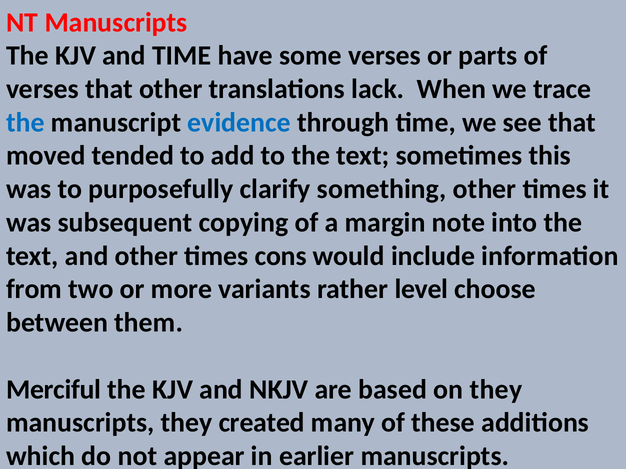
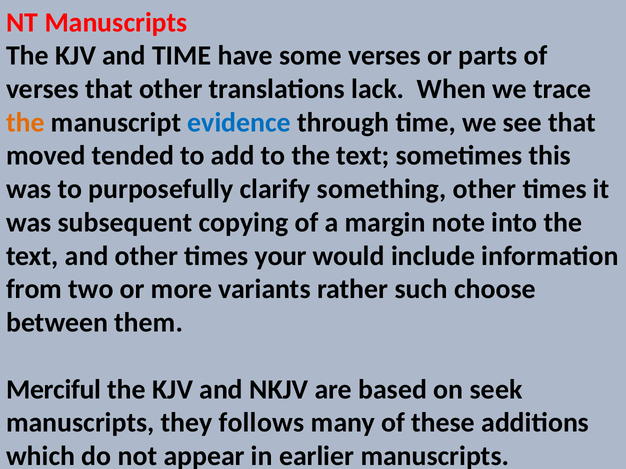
the at (25, 123) colour: blue -> orange
cons: cons -> your
level: level -> such
on they: they -> seek
created: created -> follows
